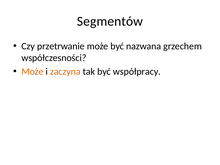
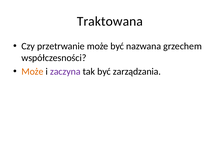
Segmentów: Segmentów -> Traktowana
zaczyna colour: orange -> purple
współpracy: współpracy -> zarządzania
